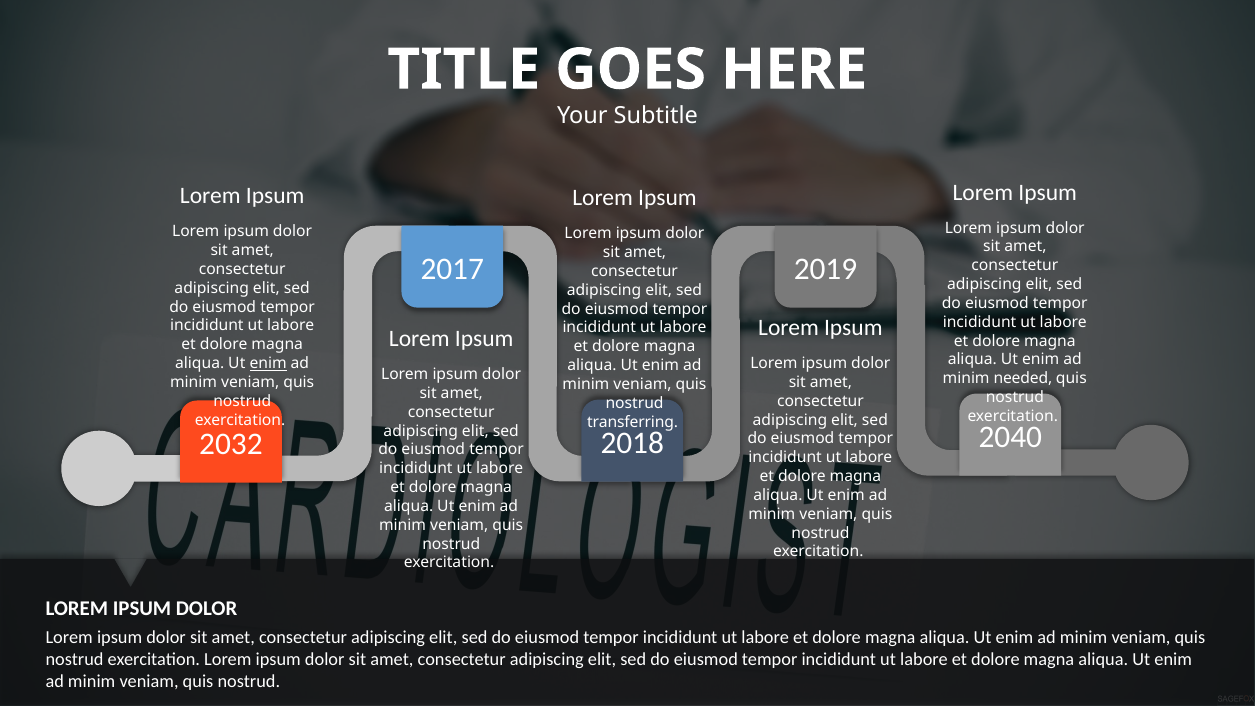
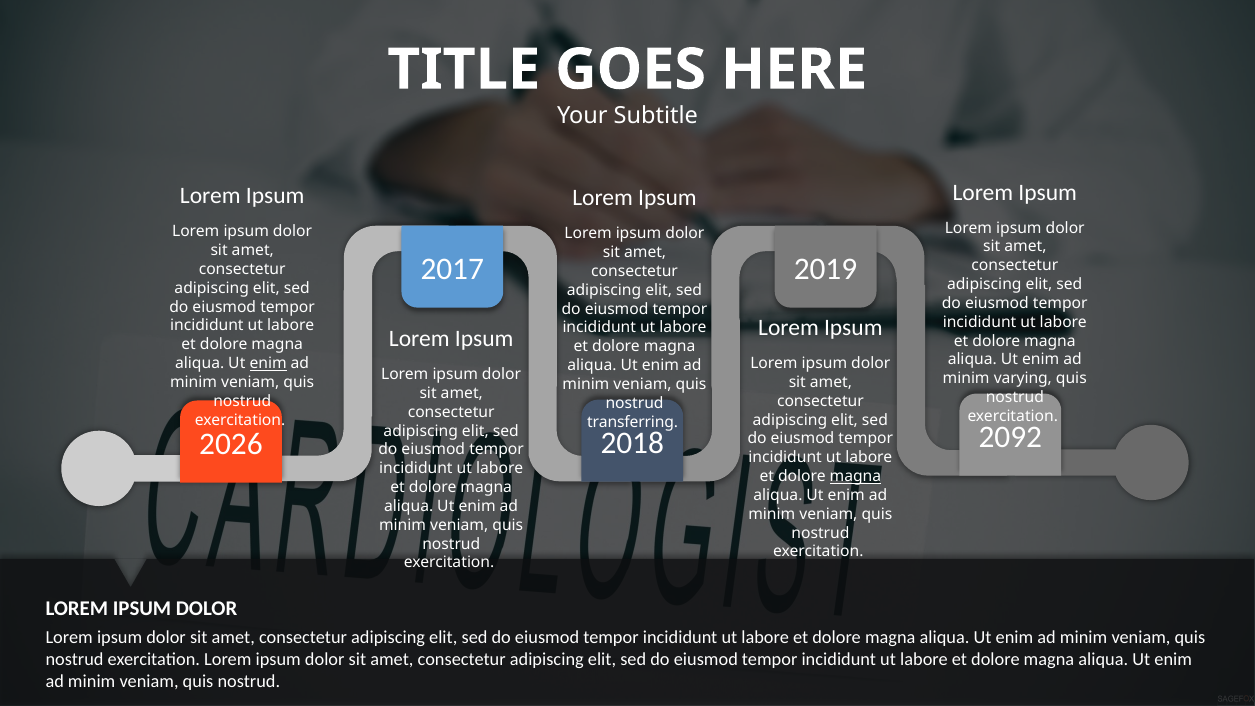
needed: needed -> varying
2040: 2040 -> 2092
2032: 2032 -> 2026
magna at (855, 476) underline: none -> present
